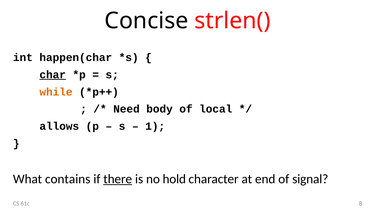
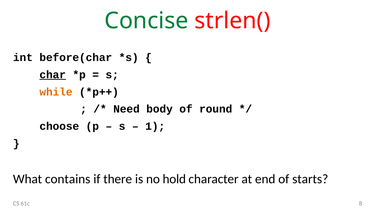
Concise colour: black -> green
happen(char: happen(char -> before(char
local: local -> round
allows: allows -> choose
there underline: present -> none
signal: signal -> starts
